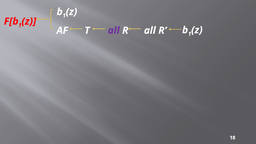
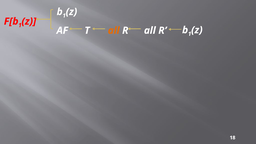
all at (114, 30) colour: purple -> orange
